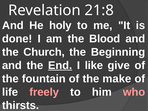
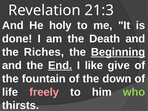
21:8: 21:8 -> 21:3
Blood: Blood -> Death
Church: Church -> Riches
Beginning underline: none -> present
make: make -> down
who colour: pink -> light green
